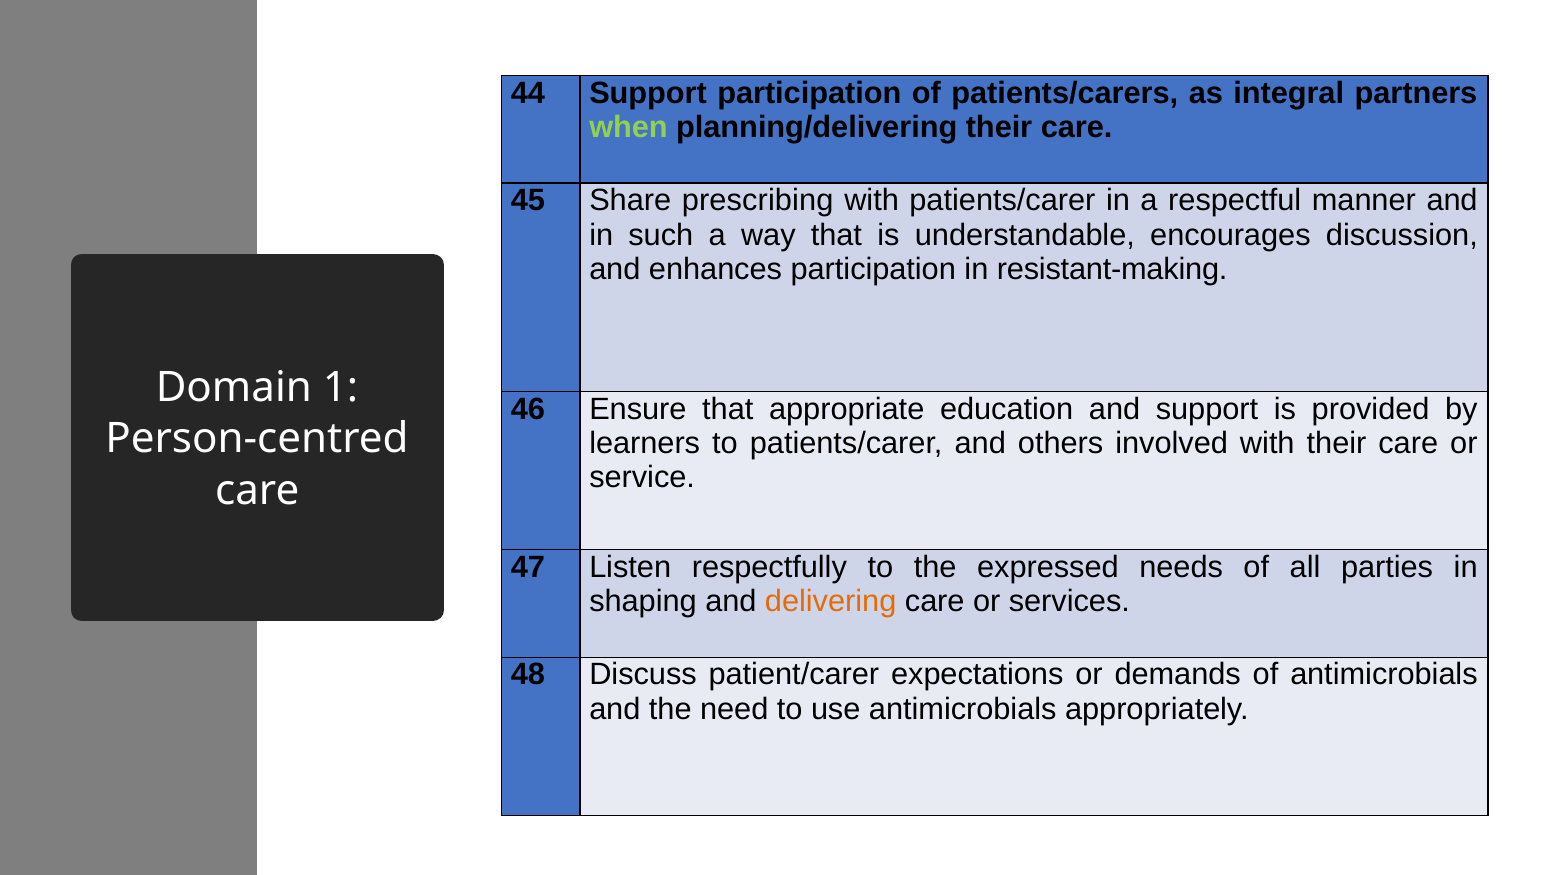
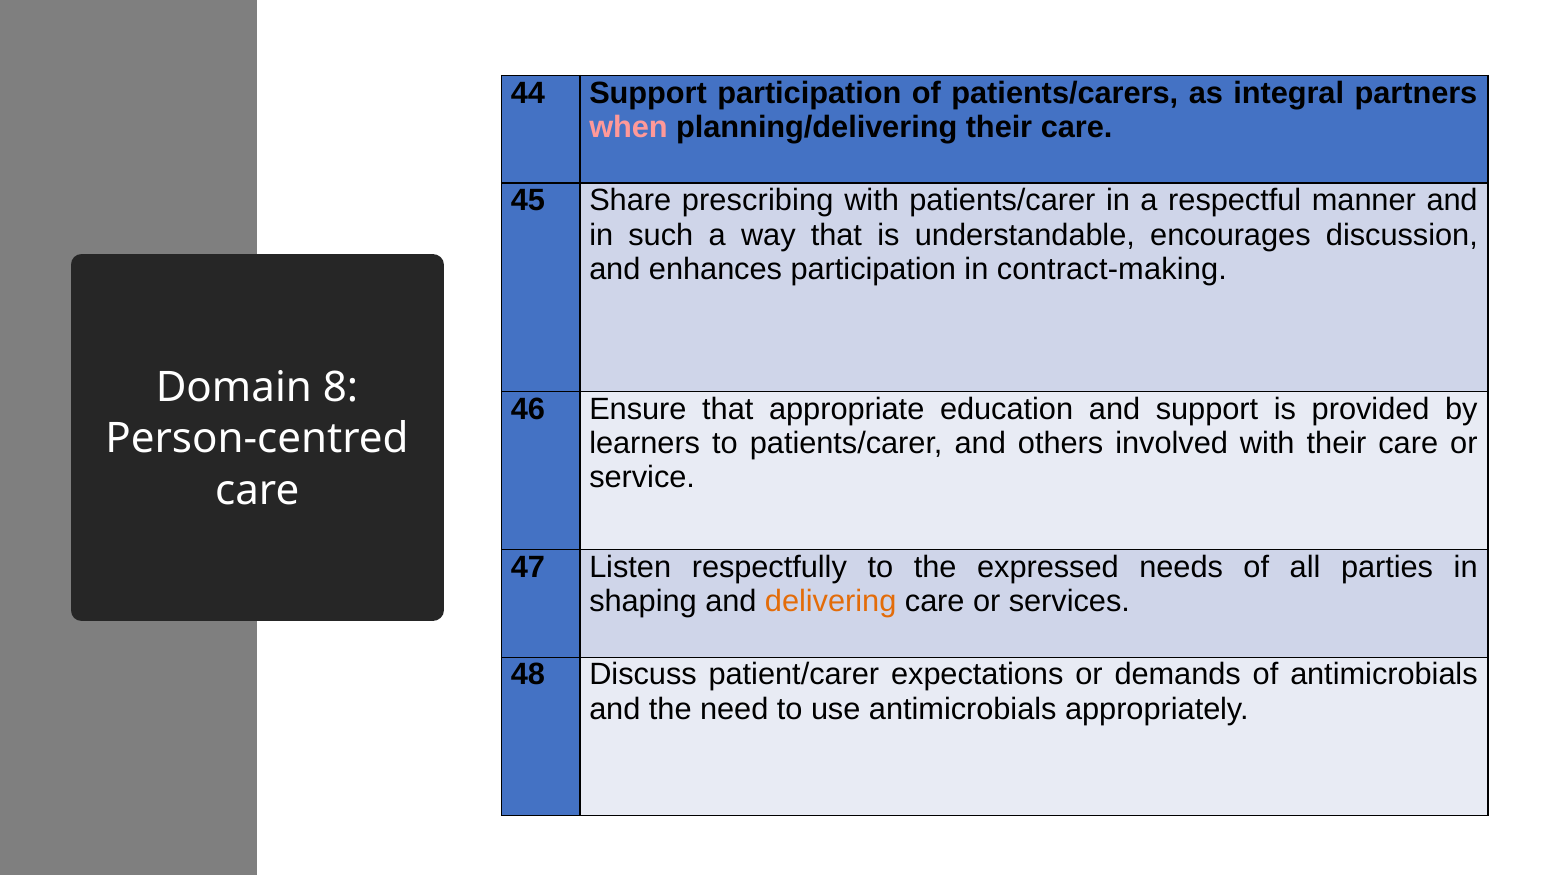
when colour: light green -> pink
resistant-making: resistant-making -> contract-making
1: 1 -> 8
